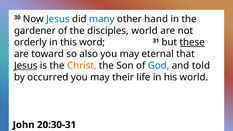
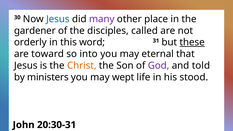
many colour: blue -> purple
hand: hand -> place
disciples world: world -> called
also: also -> into
Jesus at (26, 66) underline: present -> none
God colour: blue -> purple
occurred: occurred -> ministers
their: their -> wept
his world: world -> stood
